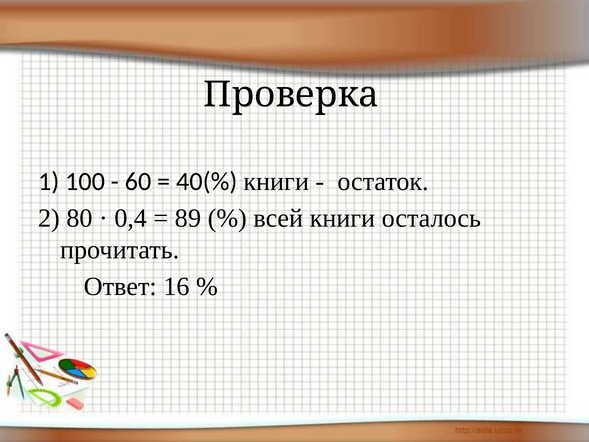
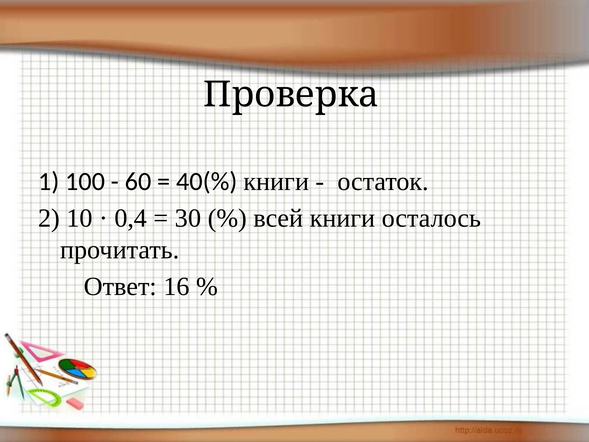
80: 80 -> 10
89: 89 -> 30
